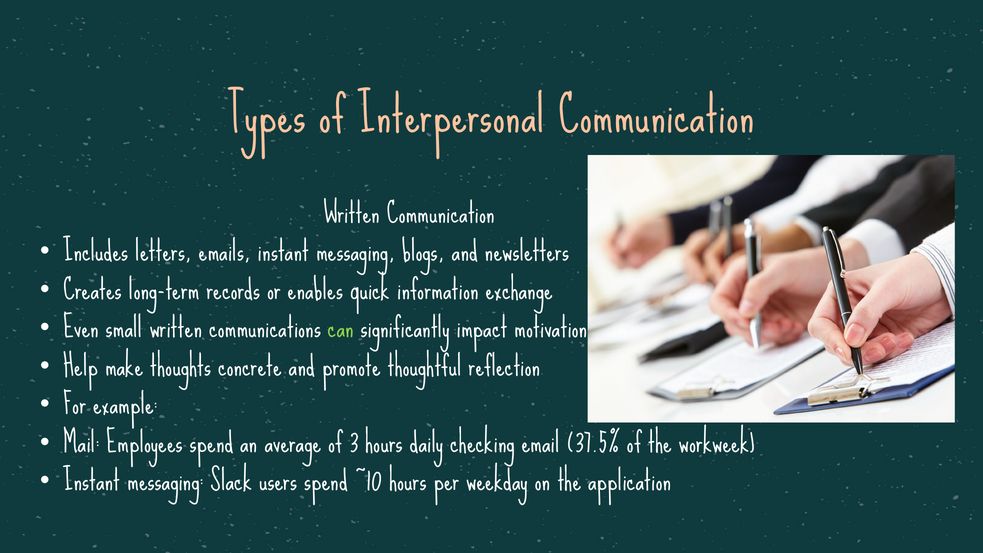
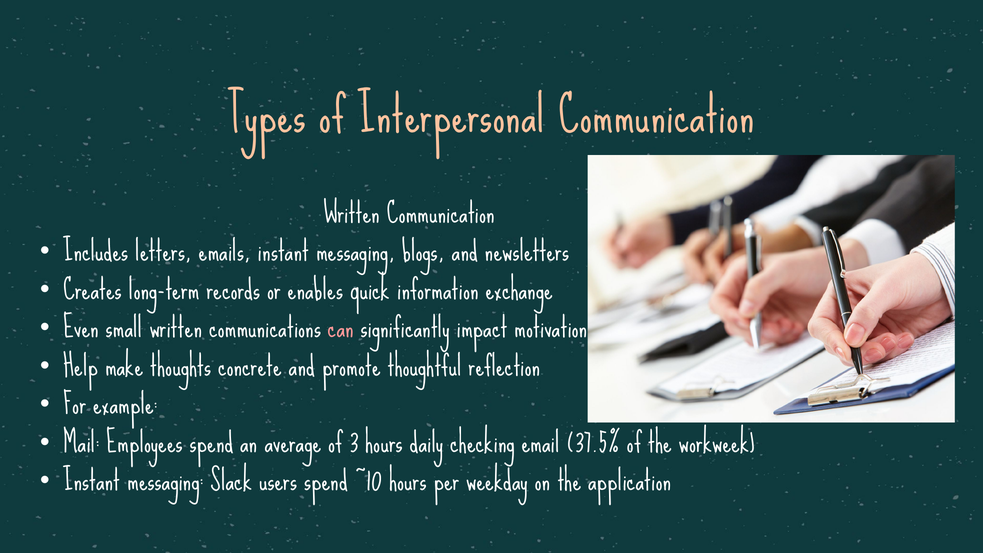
can colour: light green -> pink
